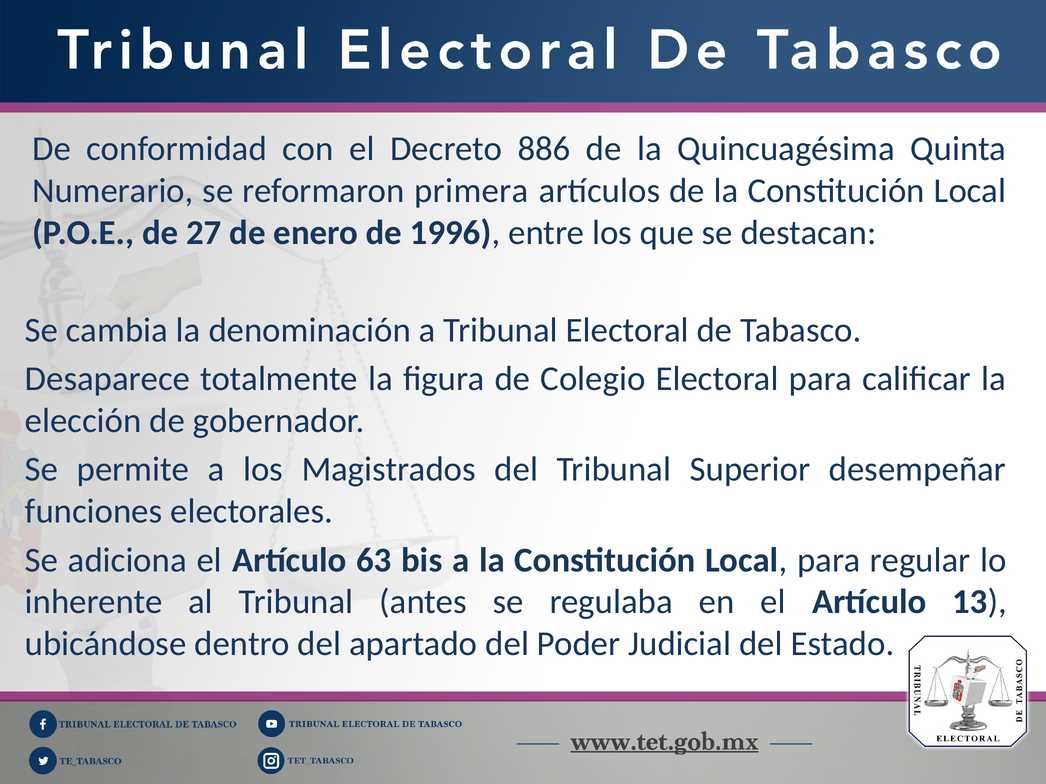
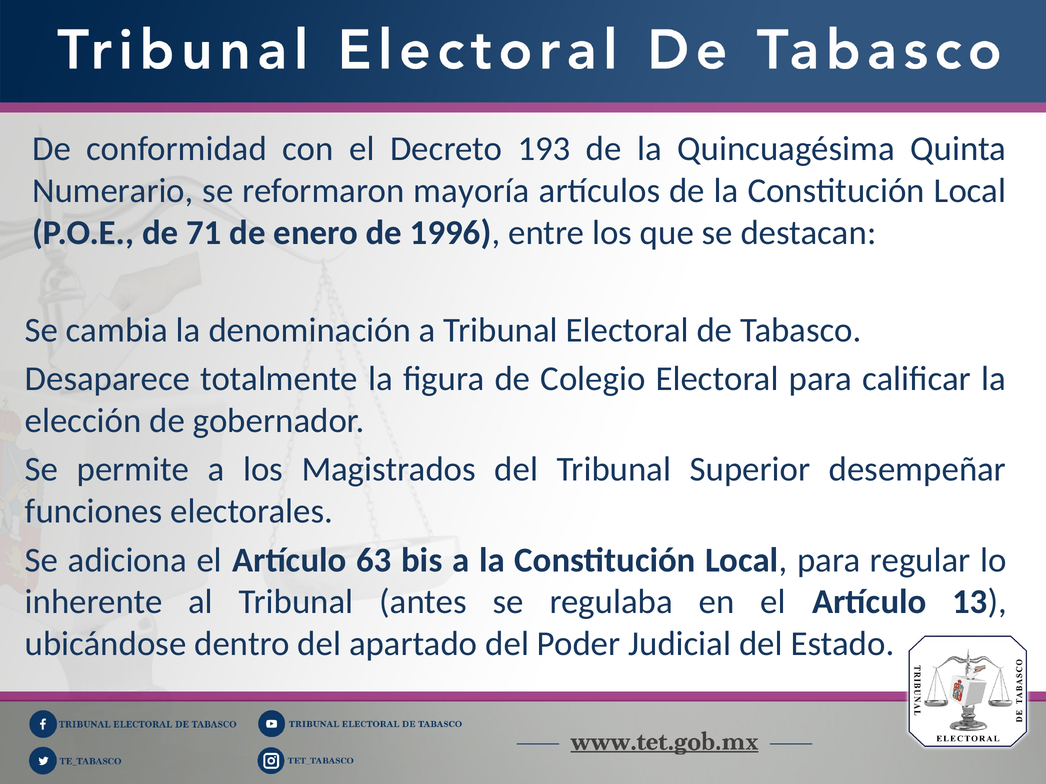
886: 886 -> 193
primera: primera -> mayoría
27: 27 -> 71
